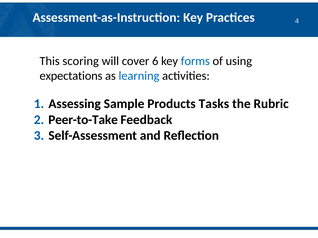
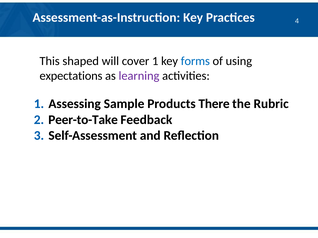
scoring: scoring -> shaped
cover 6: 6 -> 1
learning colour: blue -> purple
Tasks: Tasks -> There
